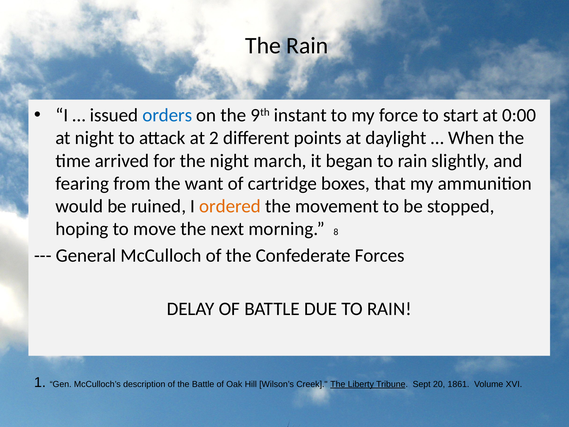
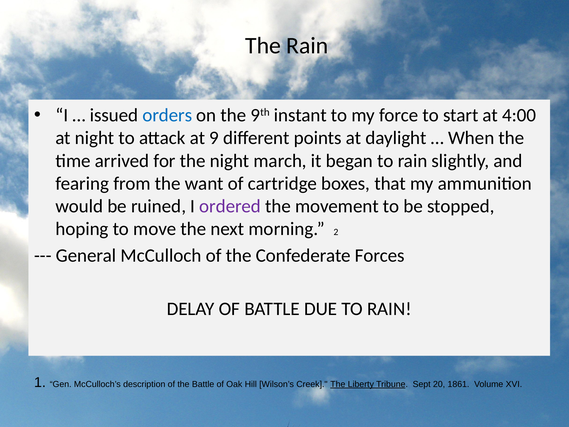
0:00: 0:00 -> 4:00
2: 2 -> 9
ordered colour: orange -> purple
8: 8 -> 2
